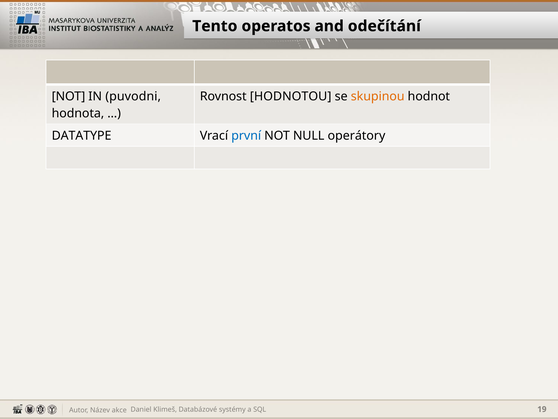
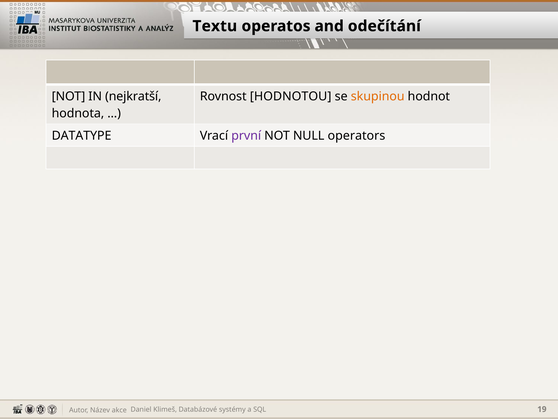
Tento: Tento -> Textu
puvodni: puvodni -> nejkratší
první colour: blue -> purple
operátory: operátory -> operators
